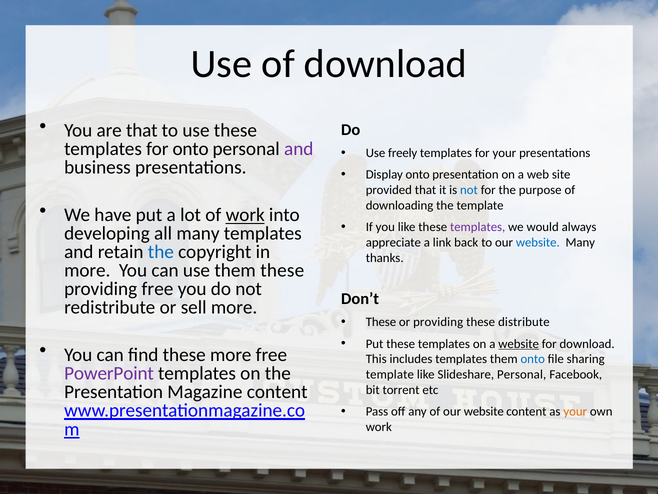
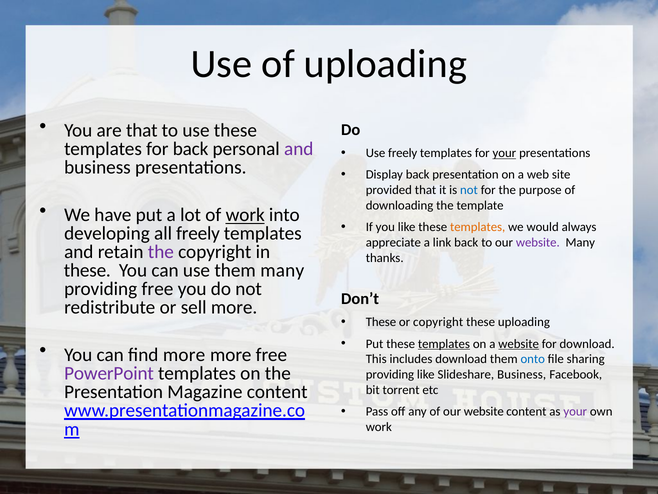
of download: download -> uploading
for onto: onto -> back
your at (504, 153) underline: none -> present
Display onto: onto -> back
templates at (478, 227) colour: purple -> orange
all many: many -> freely
website at (538, 242) colour: blue -> purple
the at (161, 252) colour: blue -> purple
more at (87, 270): more -> these
them these: these -> many
or providing: providing -> copyright
these distribute: distribute -> uploading
templates at (444, 344) underline: none -> present
find these: these -> more
includes templates: templates -> download
template at (390, 374): template -> providing
Slideshare Personal: Personal -> Business
your at (575, 411) colour: orange -> purple
